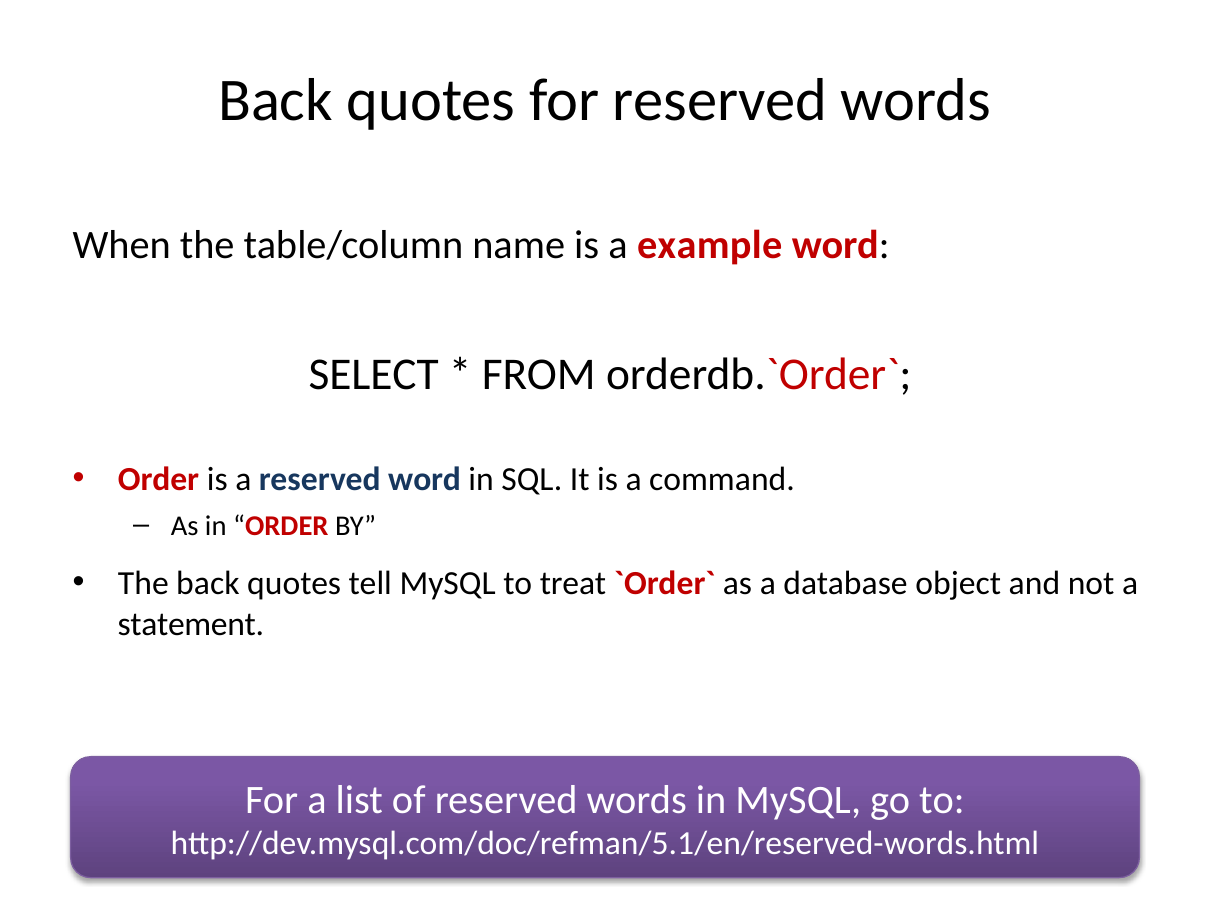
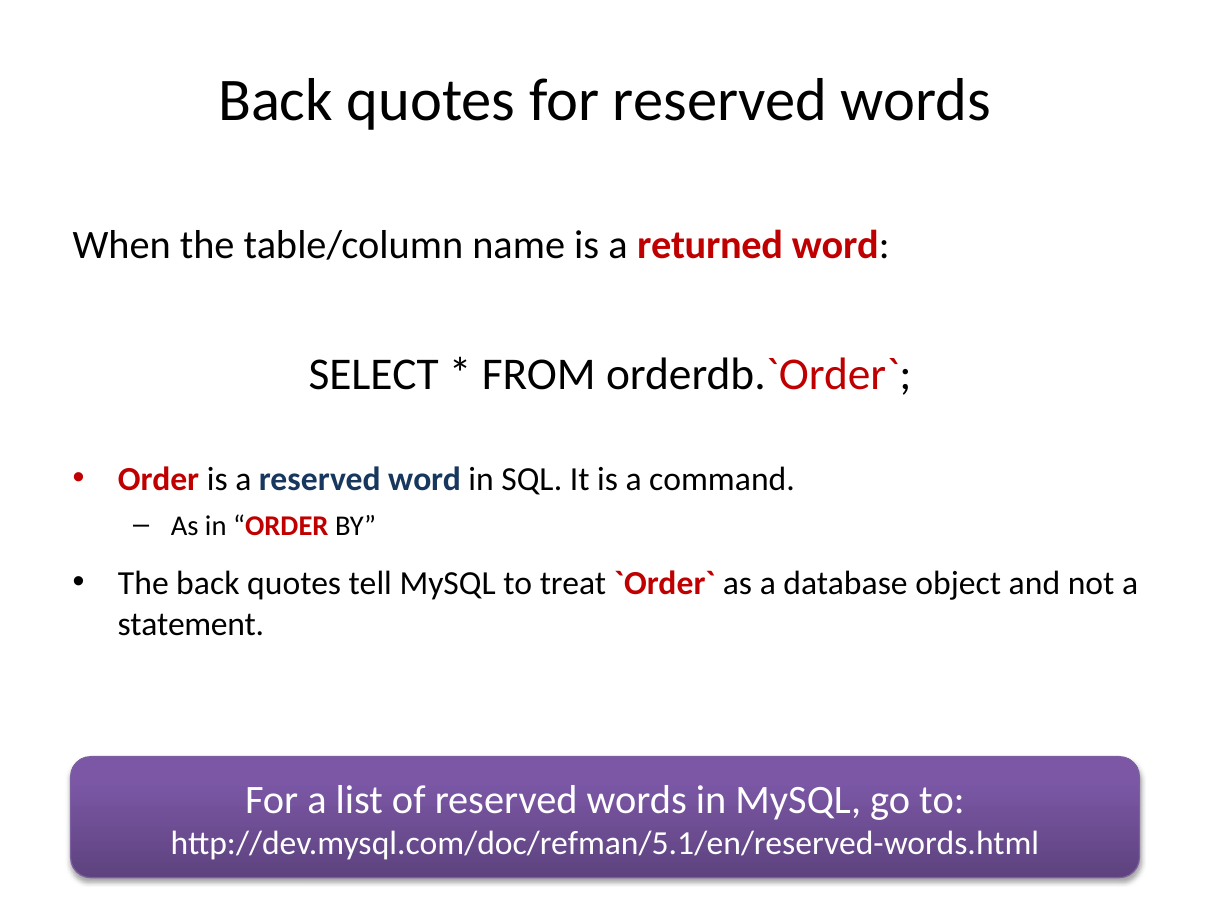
example: example -> returned
